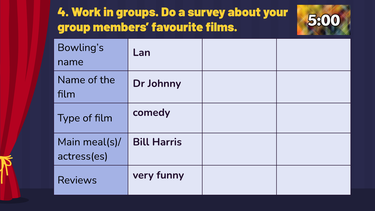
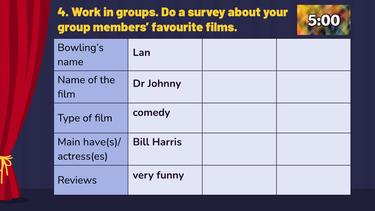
meal(s)/: meal(s)/ -> have(s)/
